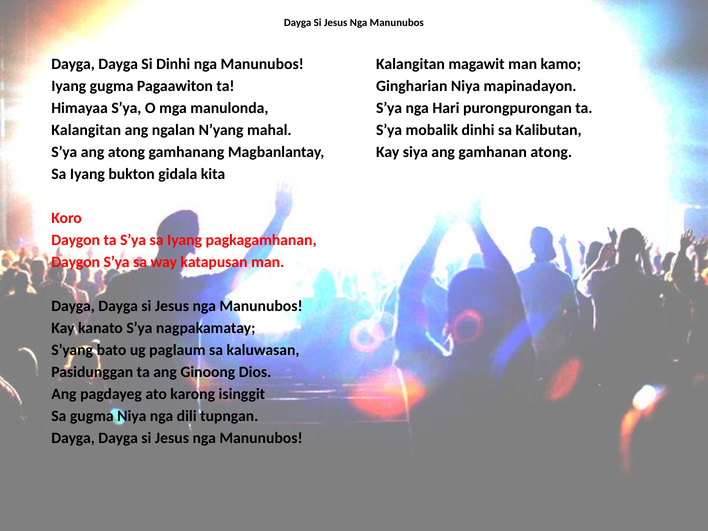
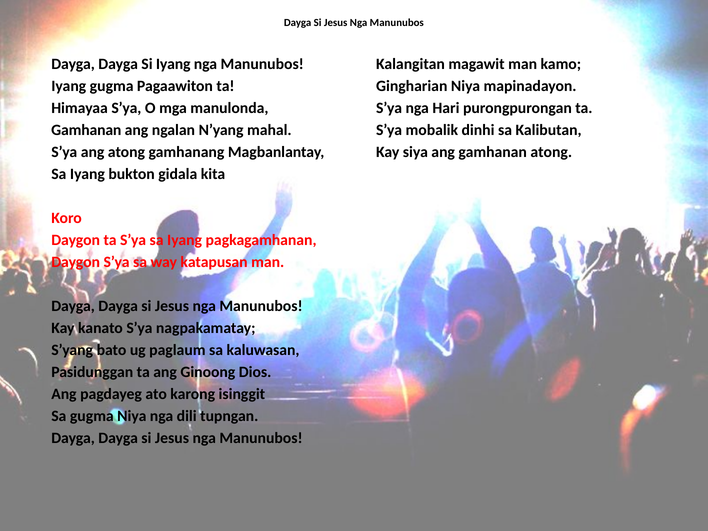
Si Dinhi: Dinhi -> Iyang
Kalangitan at (86, 130): Kalangitan -> Gamhanan
